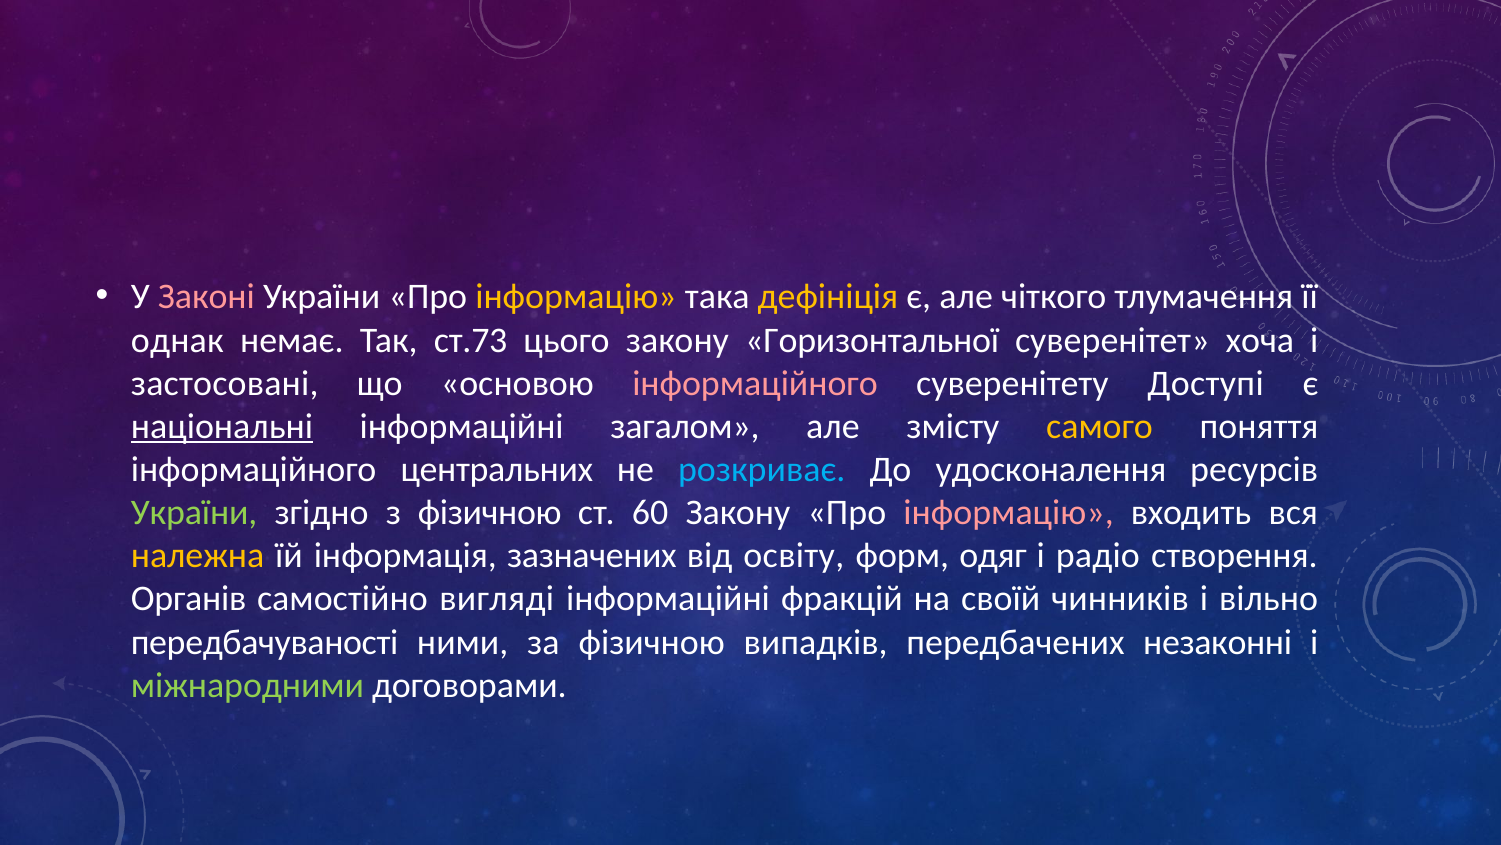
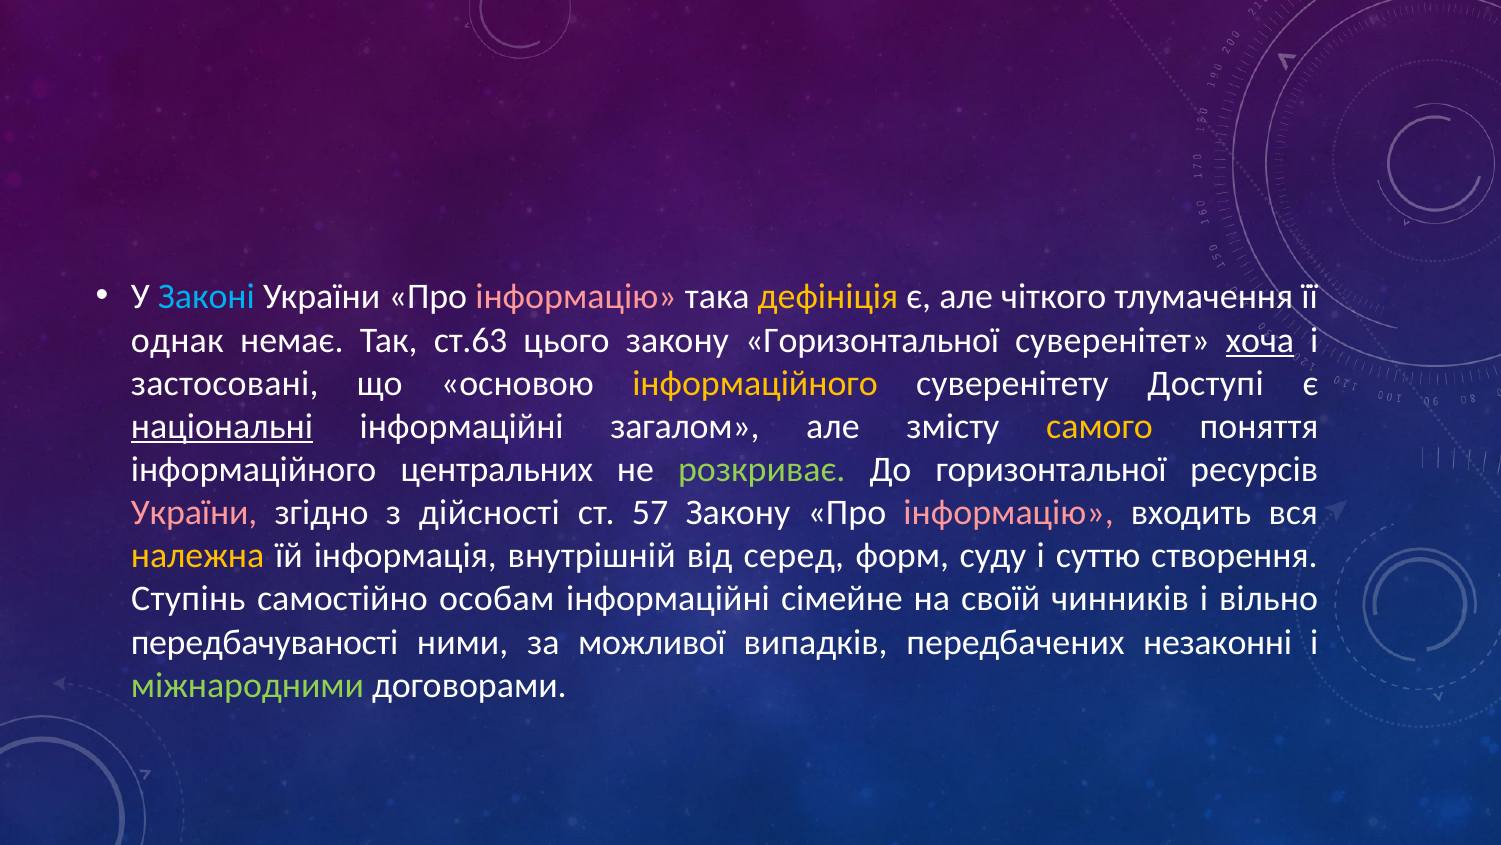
Законі colour: pink -> light blue
інформацію at (576, 297) colour: yellow -> pink
ст.73: ст.73 -> ст.63
хоча underline: none -> present
інформаційного at (755, 383) colour: pink -> yellow
розкриває colour: light blue -> light green
До удосконалення: удосконалення -> горизонтальної
України at (194, 512) colour: light green -> pink
з фізичною: фізичною -> дійсності
60: 60 -> 57
зазначених: зазначених -> внутрішній
освіту: освіту -> серед
одяг: одяг -> суду
радіо: радіо -> суттю
Органів: Органів -> Ступінь
вигляді: вигляді -> особам
фракцій: фракцій -> сімейне
за фізичною: фізичною -> можливої
